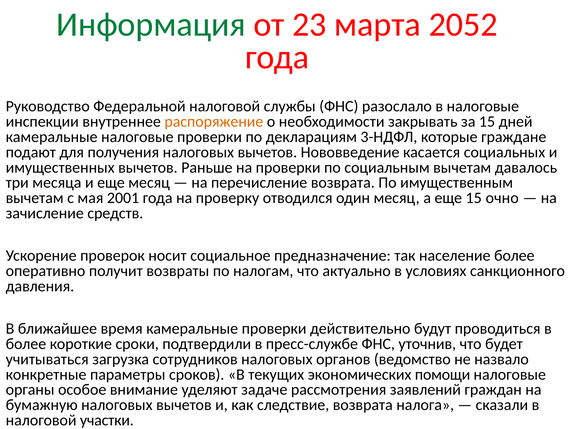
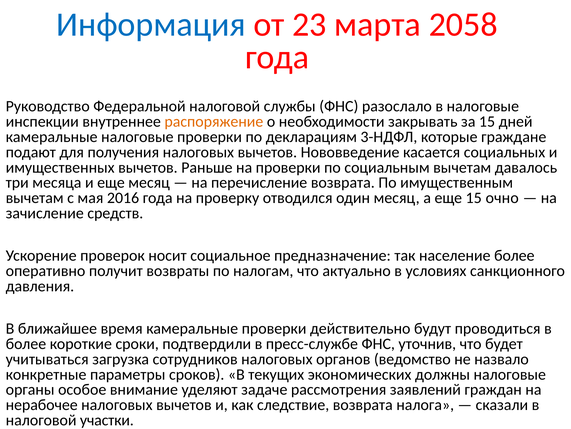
Информация colour: green -> blue
2052: 2052 -> 2058
2001: 2001 -> 2016
помощи: помощи -> должны
бумажную: бумажную -> нерабочее
